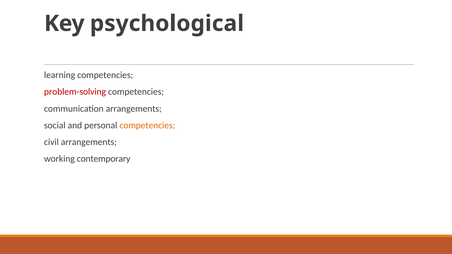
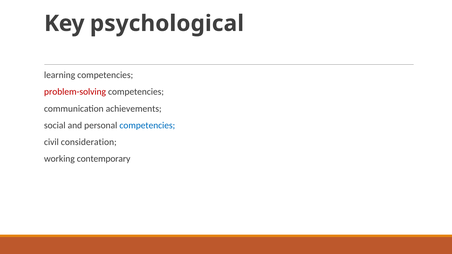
communication arrangements: arrangements -> achievements
competencies at (147, 125) colour: orange -> blue
civil arrangements: arrangements -> consideration
